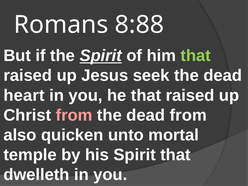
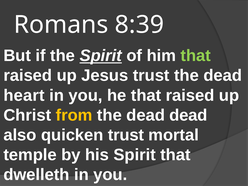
8:88: 8:88 -> 8:39
Jesus seek: seek -> trust
from at (74, 115) colour: pink -> yellow
dead from: from -> dead
quicken unto: unto -> trust
